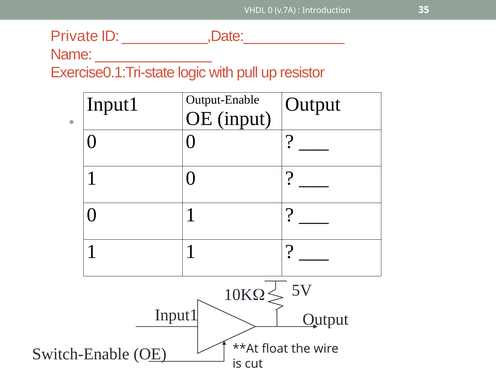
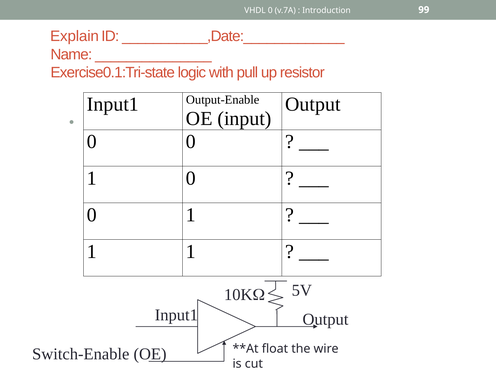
35: 35 -> 99
Private: Private -> Explain
